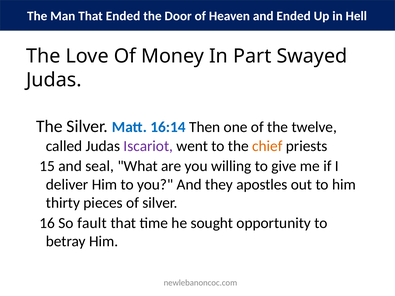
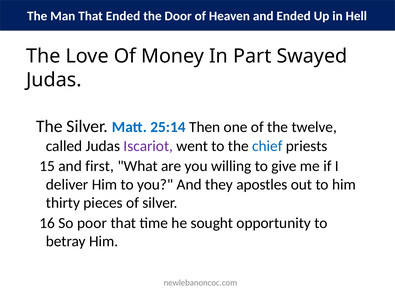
16:14: 16:14 -> 25:14
chief colour: orange -> blue
seal: seal -> first
fault: fault -> poor
